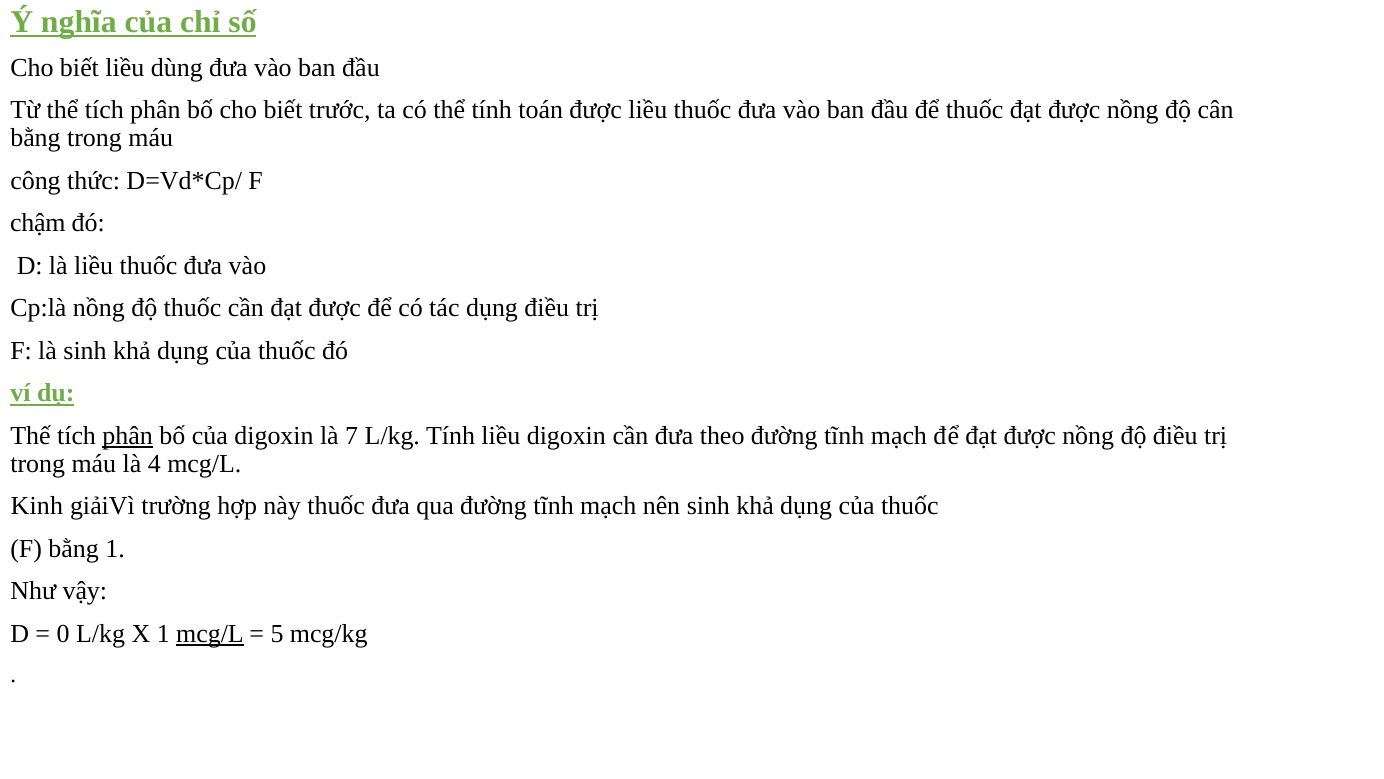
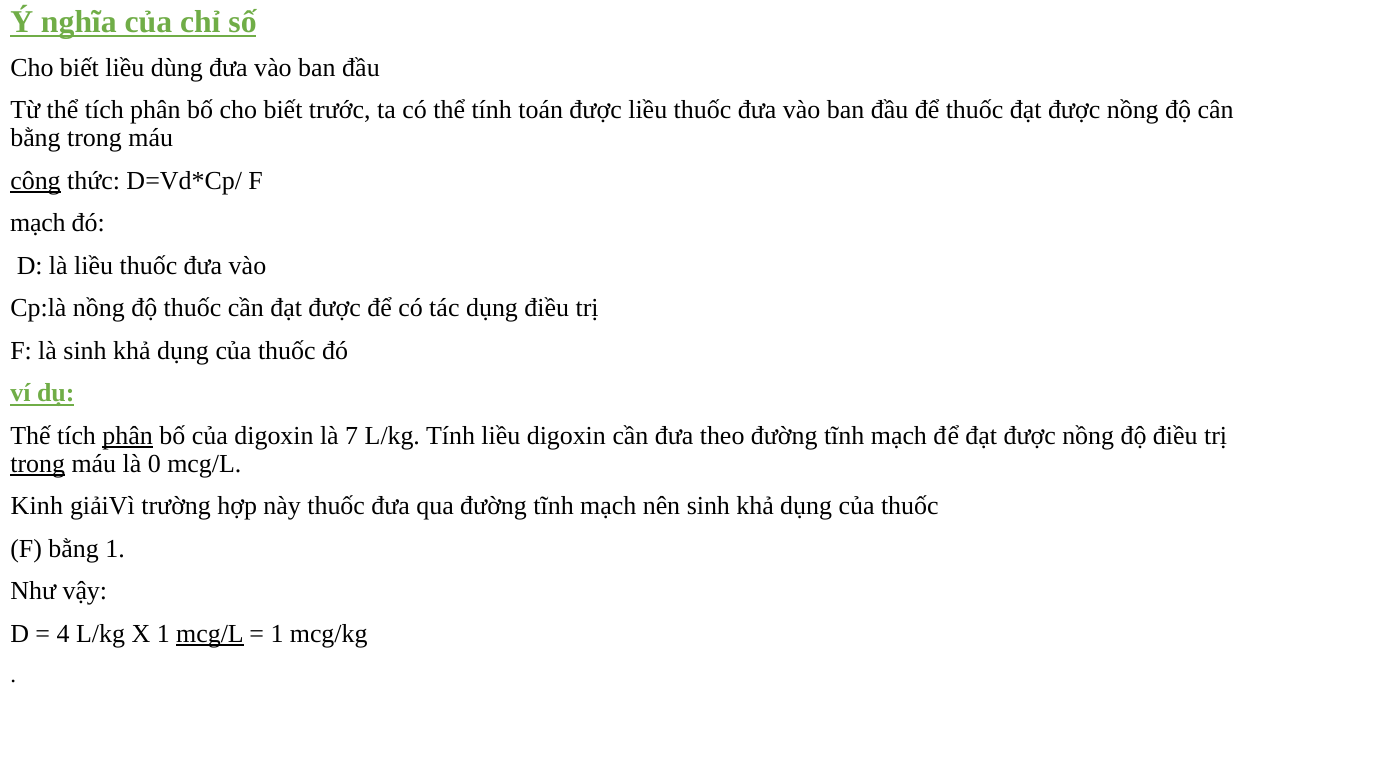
công underline: none -> present
chậm at (38, 223): chậm -> mạch
trong at (38, 464) underline: none -> present
4: 4 -> 0
0: 0 -> 4
5 at (277, 633): 5 -> 1
